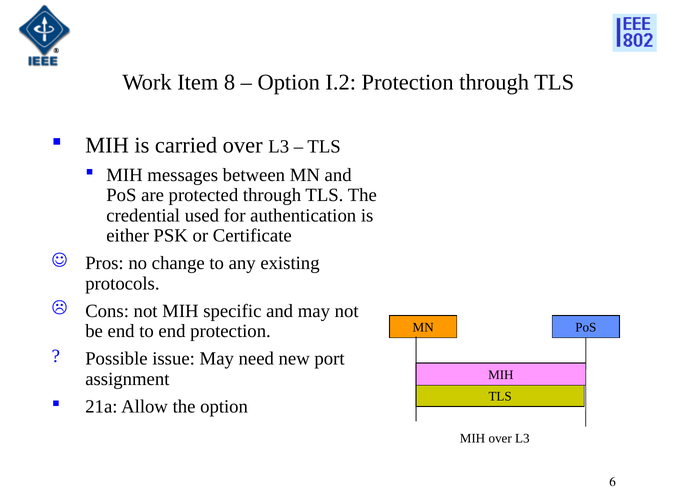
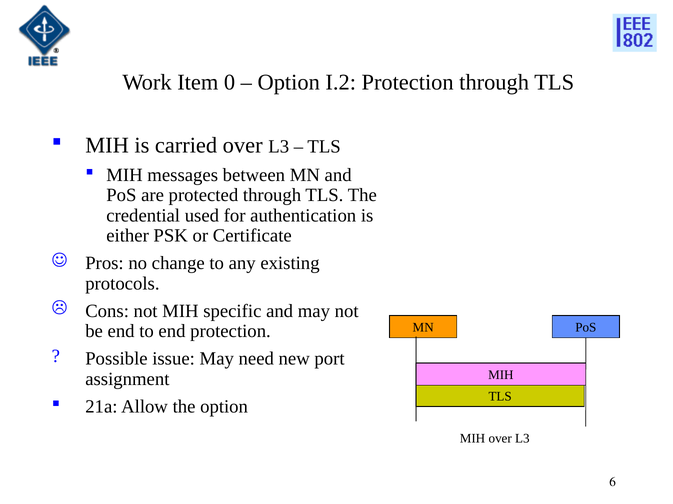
8: 8 -> 0
